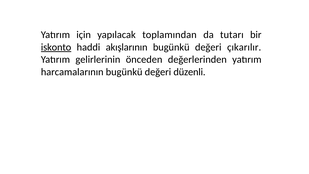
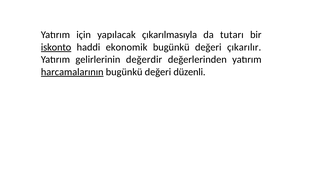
toplamından: toplamından -> çıkarılmasıyla
akışlarının: akışlarının -> ekonomik
önceden: önceden -> değerdir
harcamalarının underline: none -> present
